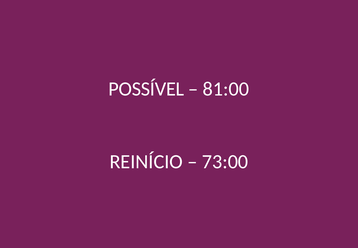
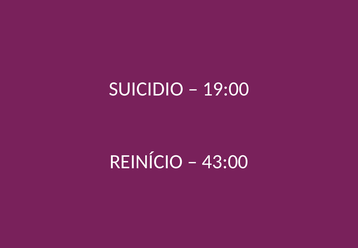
POSSÍVEL: POSSÍVEL -> SUICIDIO
81:00: 81:00 -> 19:00
73:00: 73:00 -> 43:00
